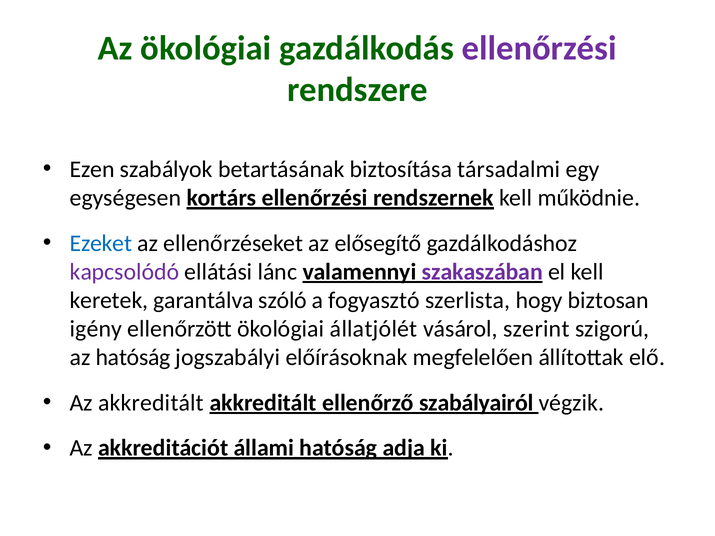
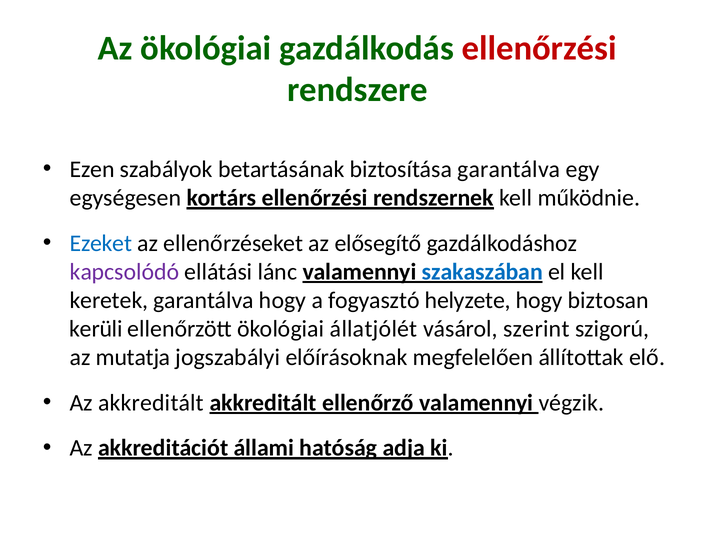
ellenőrzési at (539, 48) colour: purple -> red
biztosítása társadalmi: társadalmi -> garantálva
szakaszában colour: purple -> blue
garantálva szóló: szóló -> hogy
szerlista: szerlista -> helyzete
igény: igény -> kerüli
az hatóság: hatóság -> mutatja
ellenőrző szabályairól: szabályairól -> valamennyi
